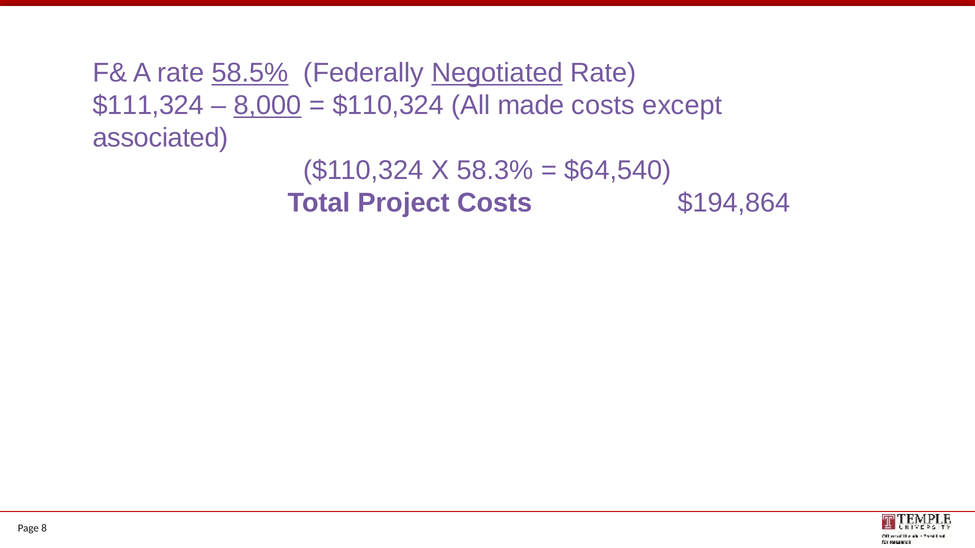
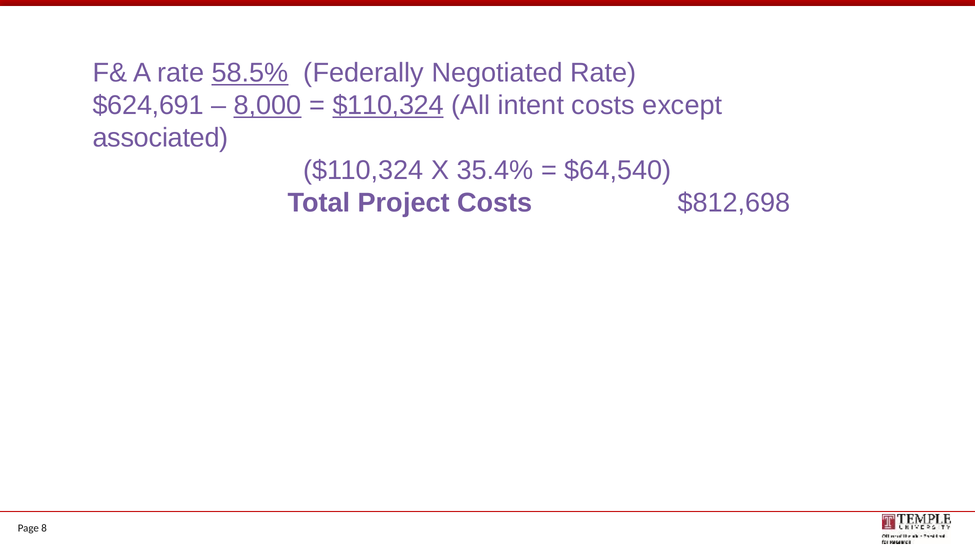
Negotiated underline: present -> none
$111,324: $111,324 -> $624,691
$110,324 at (388, 106) underline: none -> present
made: made -> intent
58.3%: 58.3% -> 35.4%
$194,864: $194,864 -> $812,698
